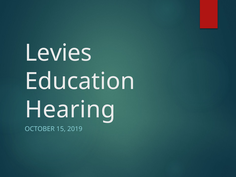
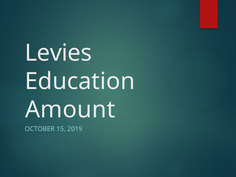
Hearing: Hearing -> Amount
